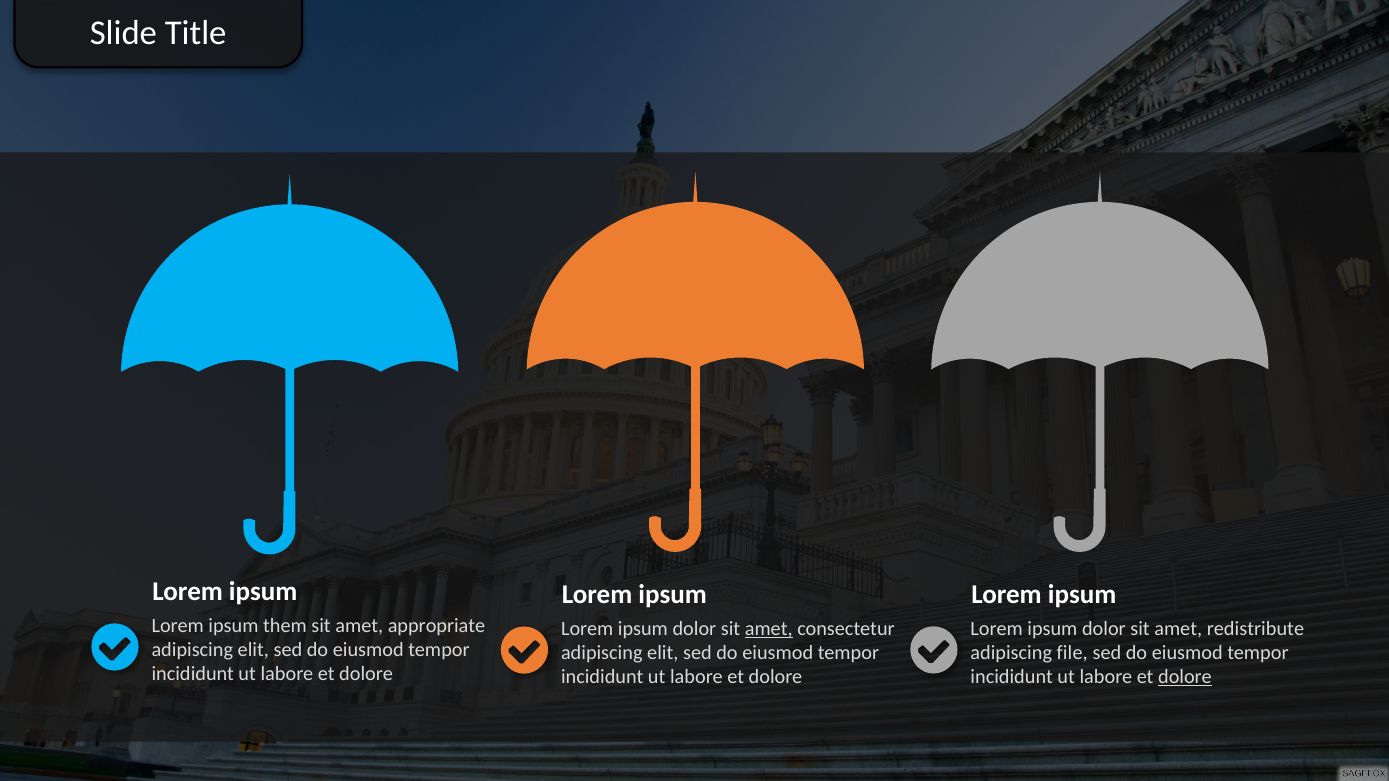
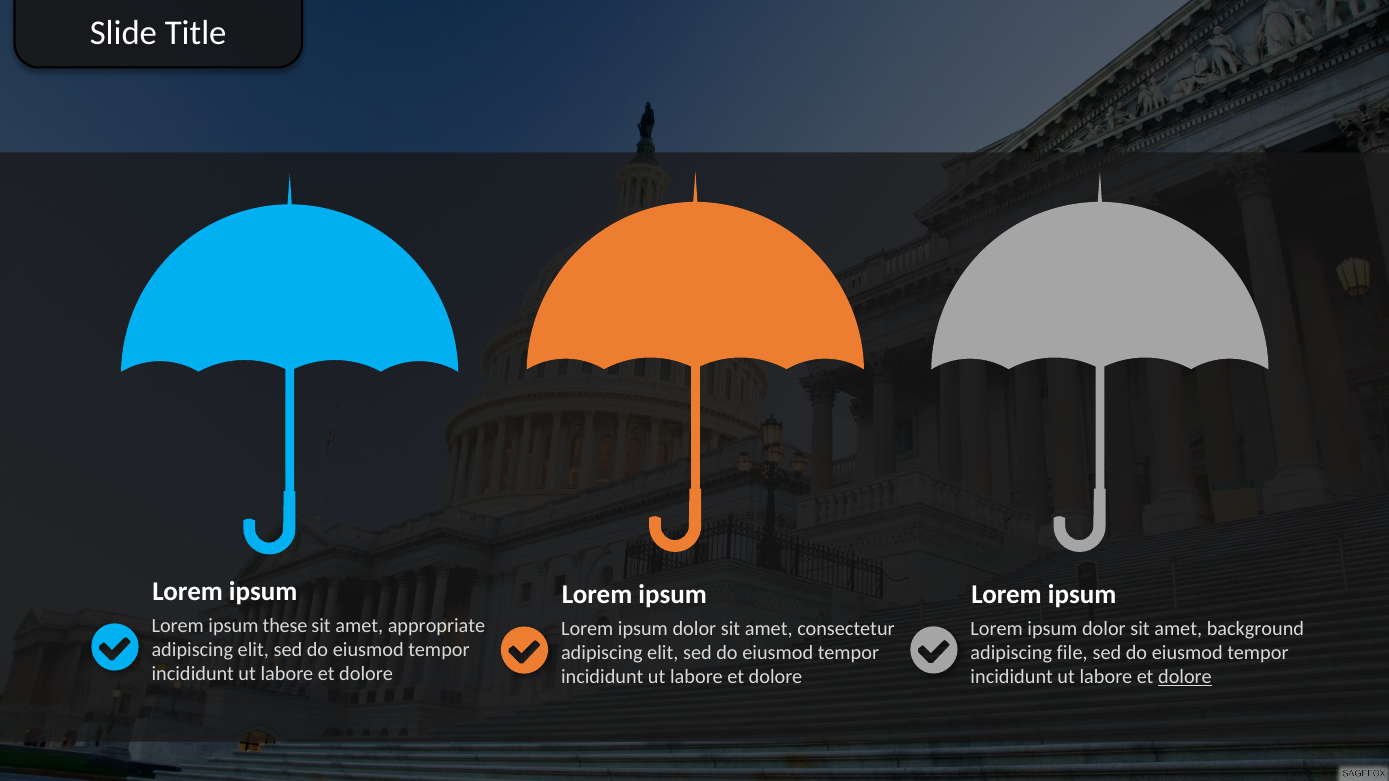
them: them -> these
redistribute: redistribute -> background
amet at (769, 629) underline: present -> none
